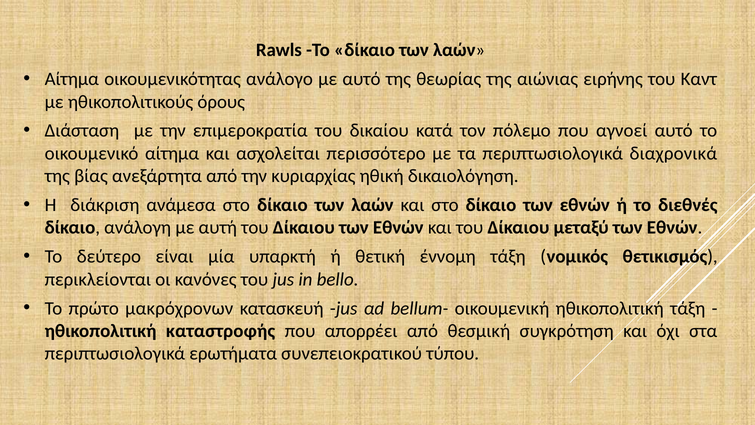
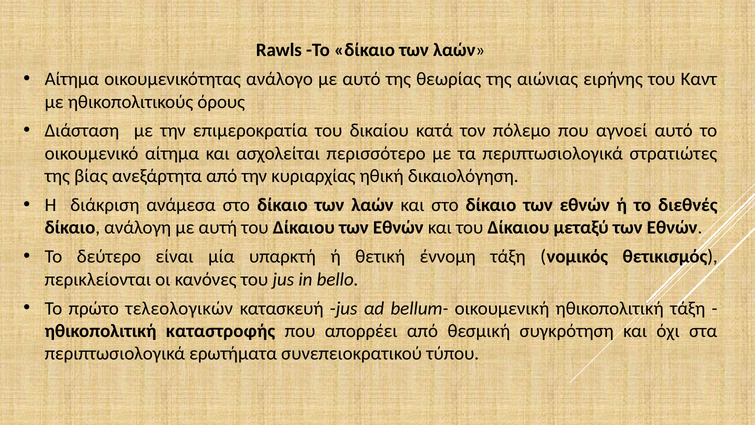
διαχρονικά: διαχρονικά -> στρατιώτες
μακρόχρονων: μακρόχρονων -> τελεολογικών
